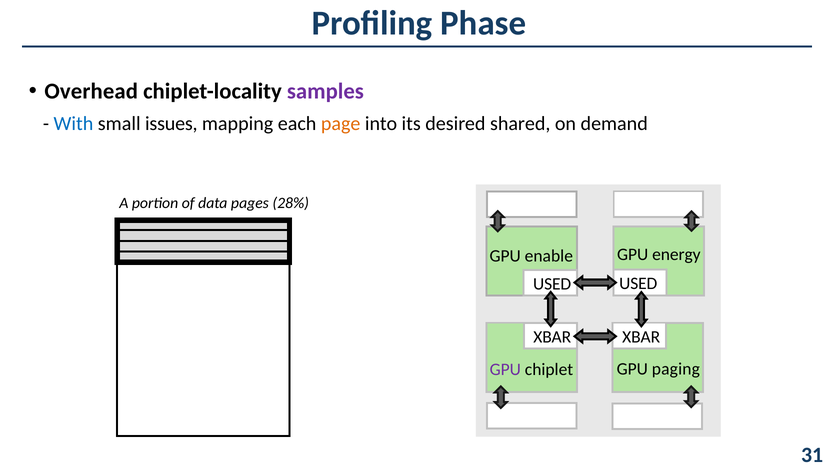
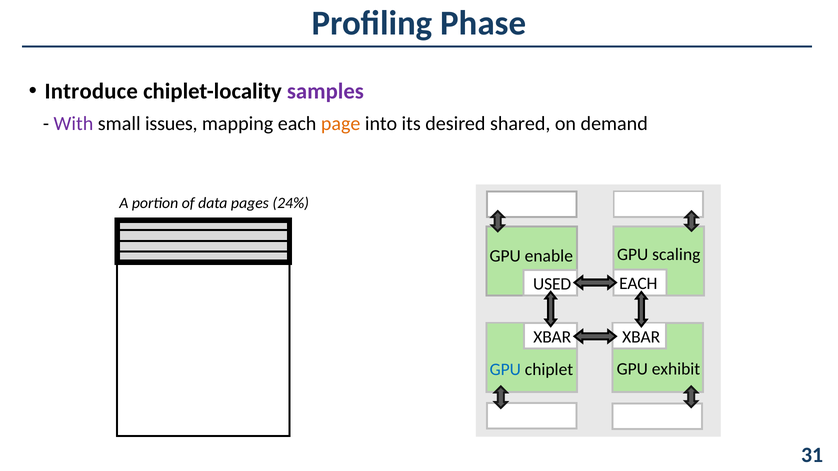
Overhead: Overhead -> Introduce
With colour: blue -> purple
28%: 28% -> 24%
energy: energy -> scaling
USED at (638, 284): USED -> EACH
GPU at (505, 370) colour: purple -> blue
paging: paging -> exhibit
